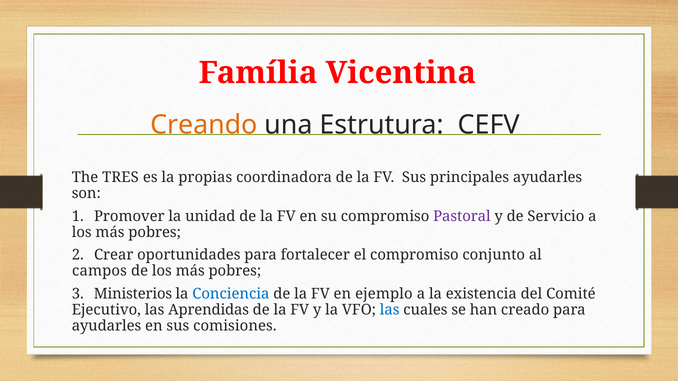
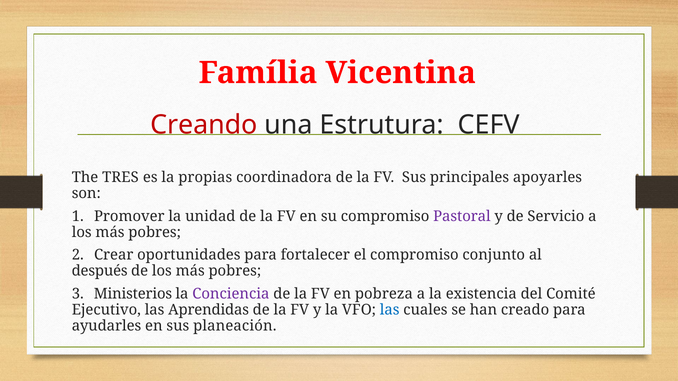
Creando colour: orange -> red
principales ayudarles: ayudarles -> apoyarles
campos: campos -> después
Conciencia colour: blue -> purple
ejemplo: ejemplo -> pobreza
comisiones: comisiones -> planeación
